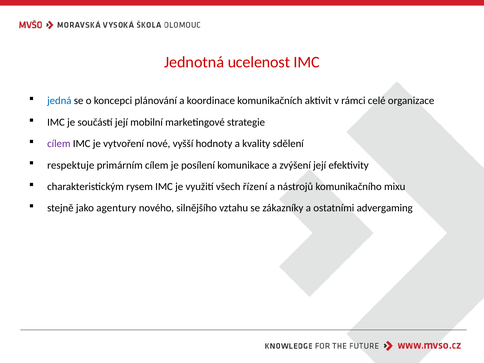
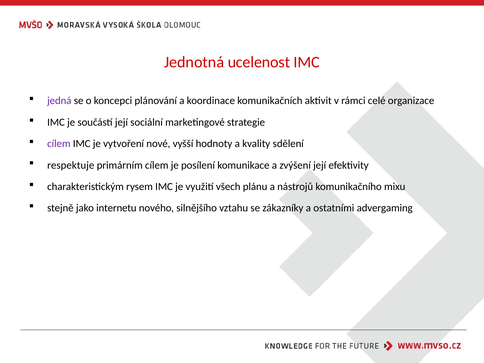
jedná colour: blue -> purple
mobilní: mobilní -> sociální
řízení: řízení -> plánu
agentury: agentury -> internetu
